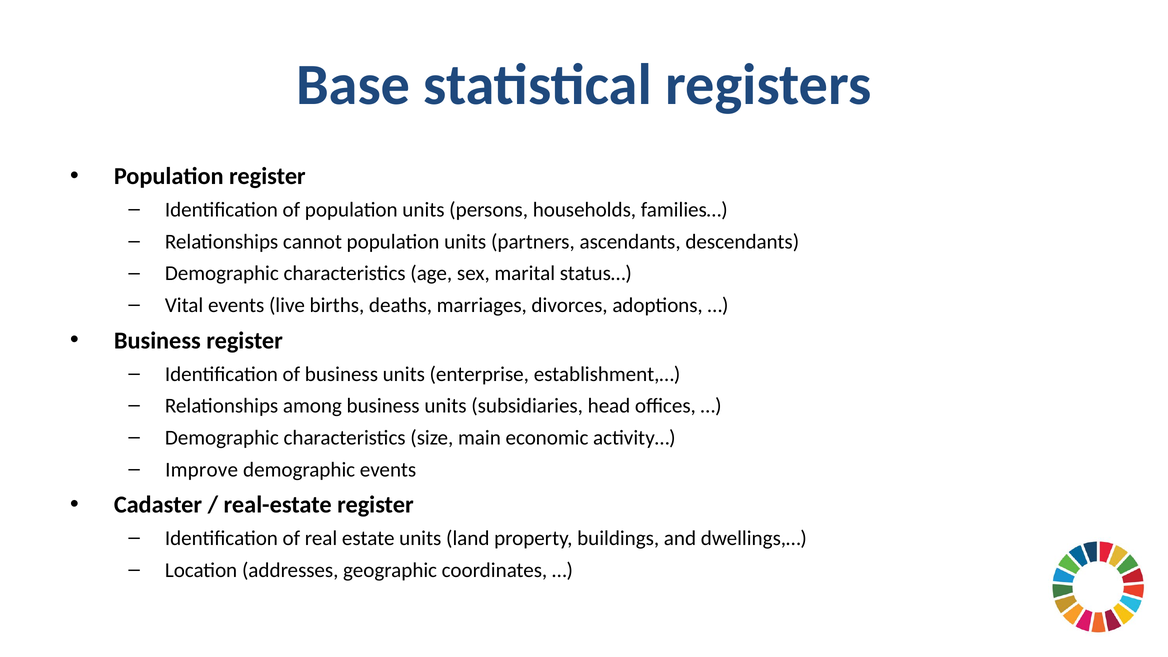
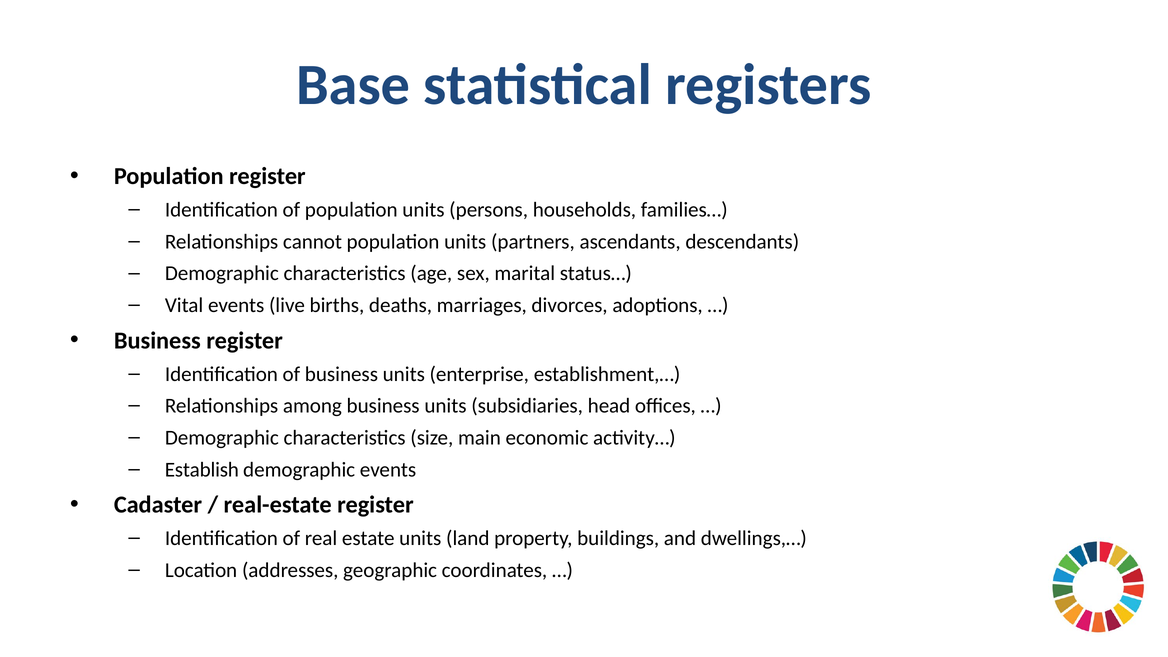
Improve: Improve -> Establish
